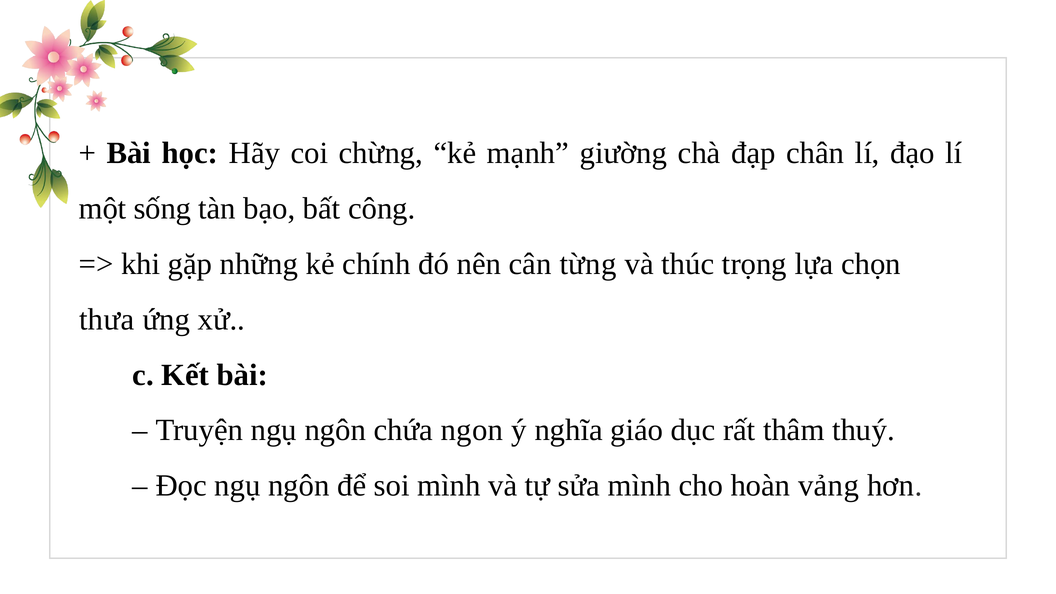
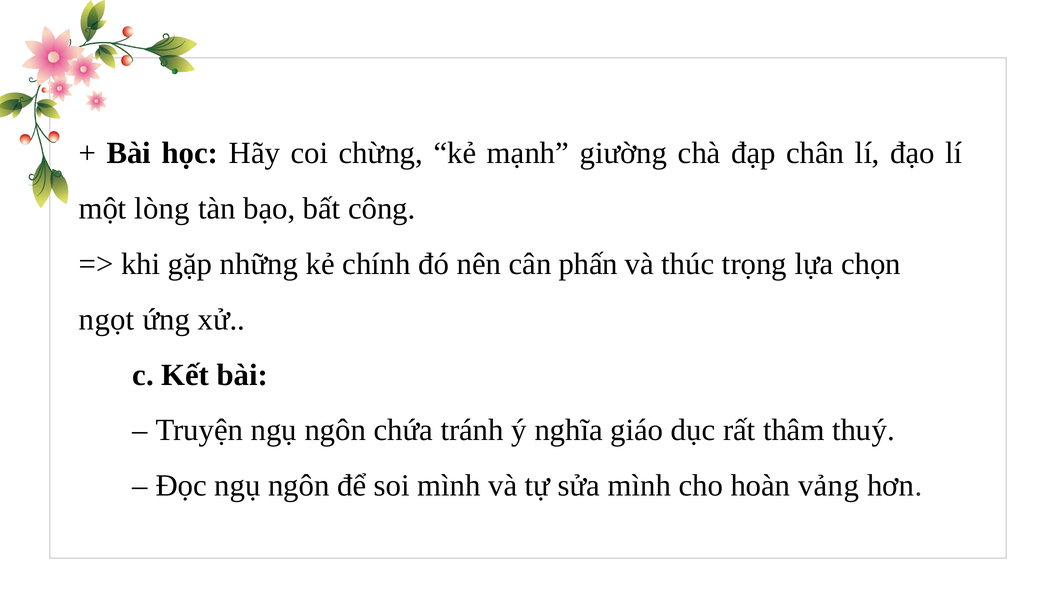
sống: sống -> lòng
từng: từng -> phấn
thưa: thưa -> ngọt
ngon: ngon -> tránh
